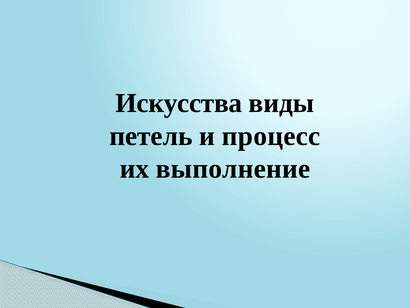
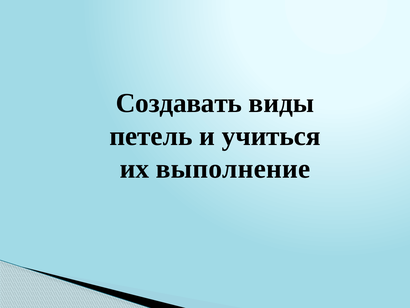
Искусства: Искусства -> Создавать
процесс: процесс -> учиться
